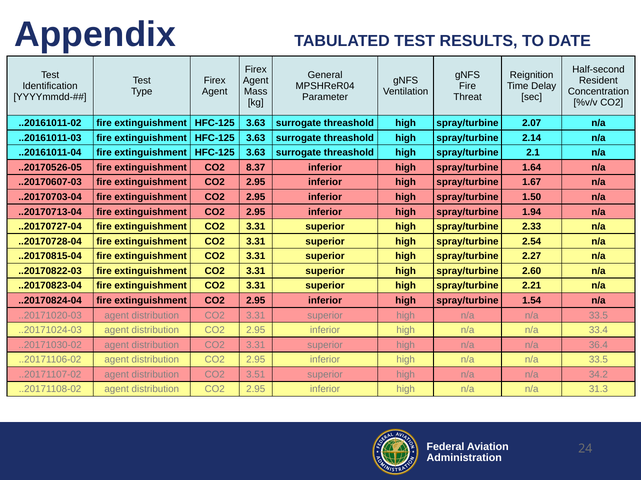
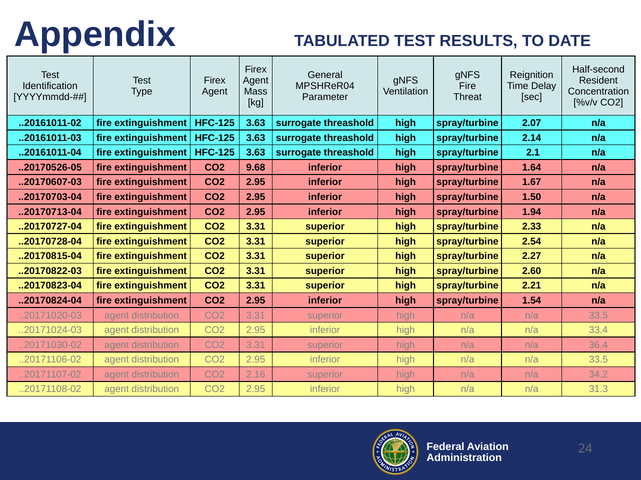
8.37: 8.37 -> 9.68
3.51: 3.51 -> 2.16
